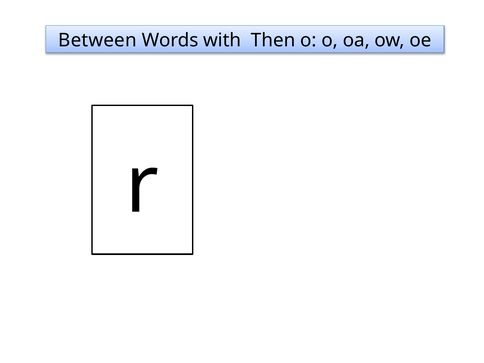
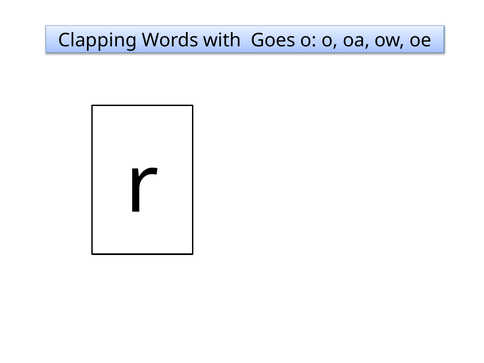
Between: Between -> Clapping
Then: Then -> Goes
